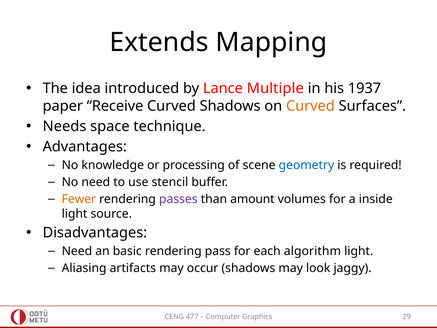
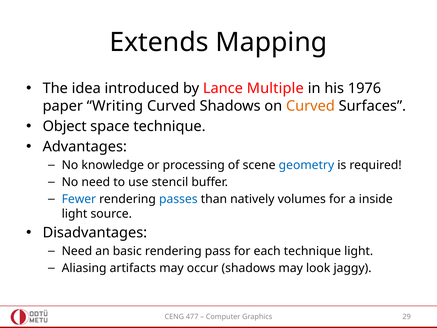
1937: 1937 -> 1976
Receive: Receive -> Writing
Needs: Needs -> Object
Fewer colour: orange -> blue
passes colour: purple -> blue
amount: amount -> natively
each algorithm: algorithm -> technique
